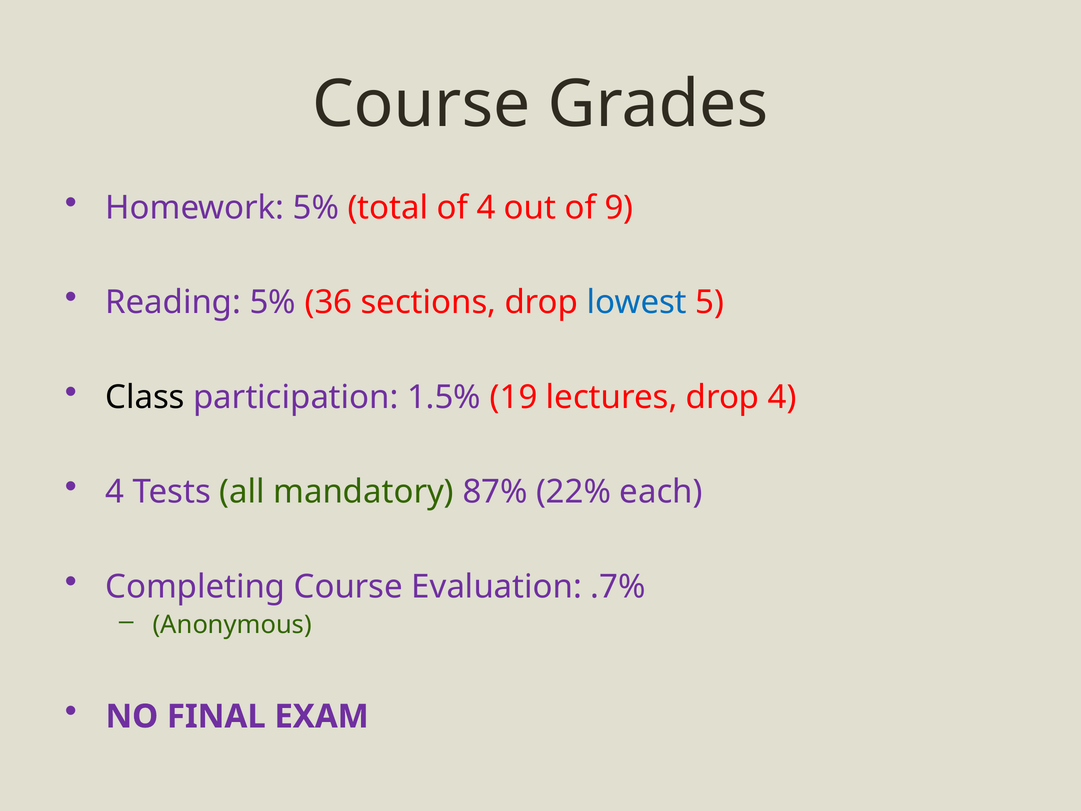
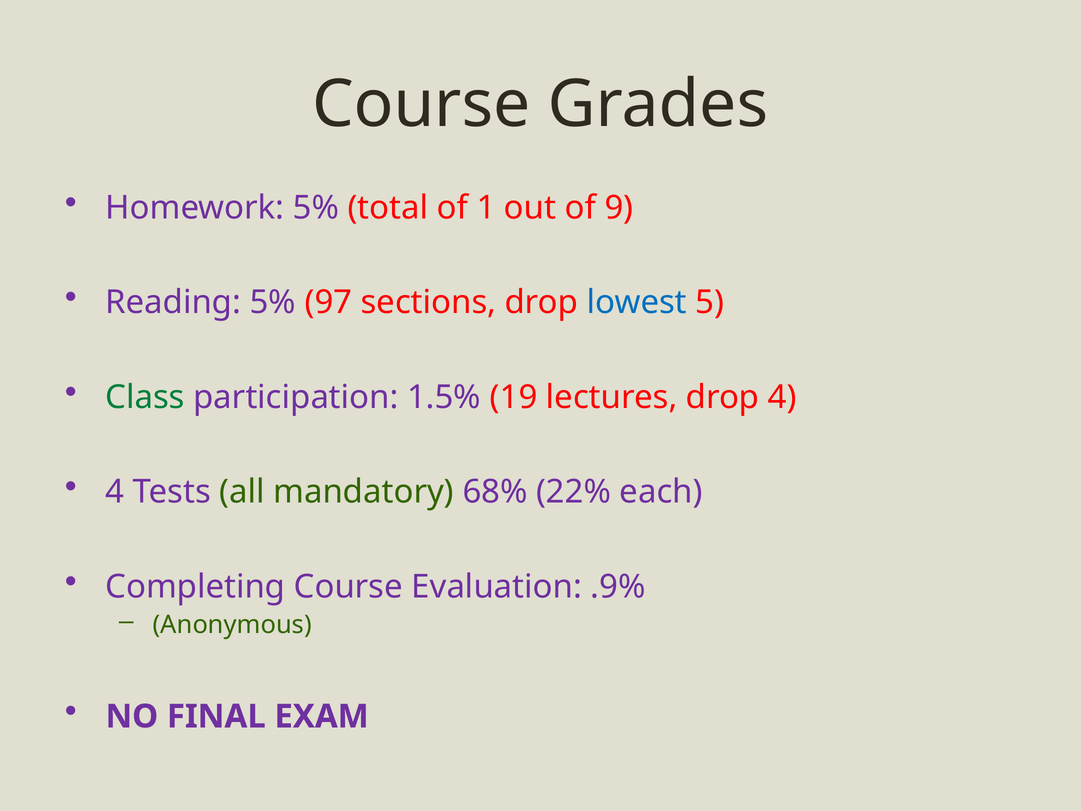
of 4: 4 -> 1
36: 36 -> 97
Class colour: black -> green
87%: 87% -> 68%
.7%: .7% -> .9%
